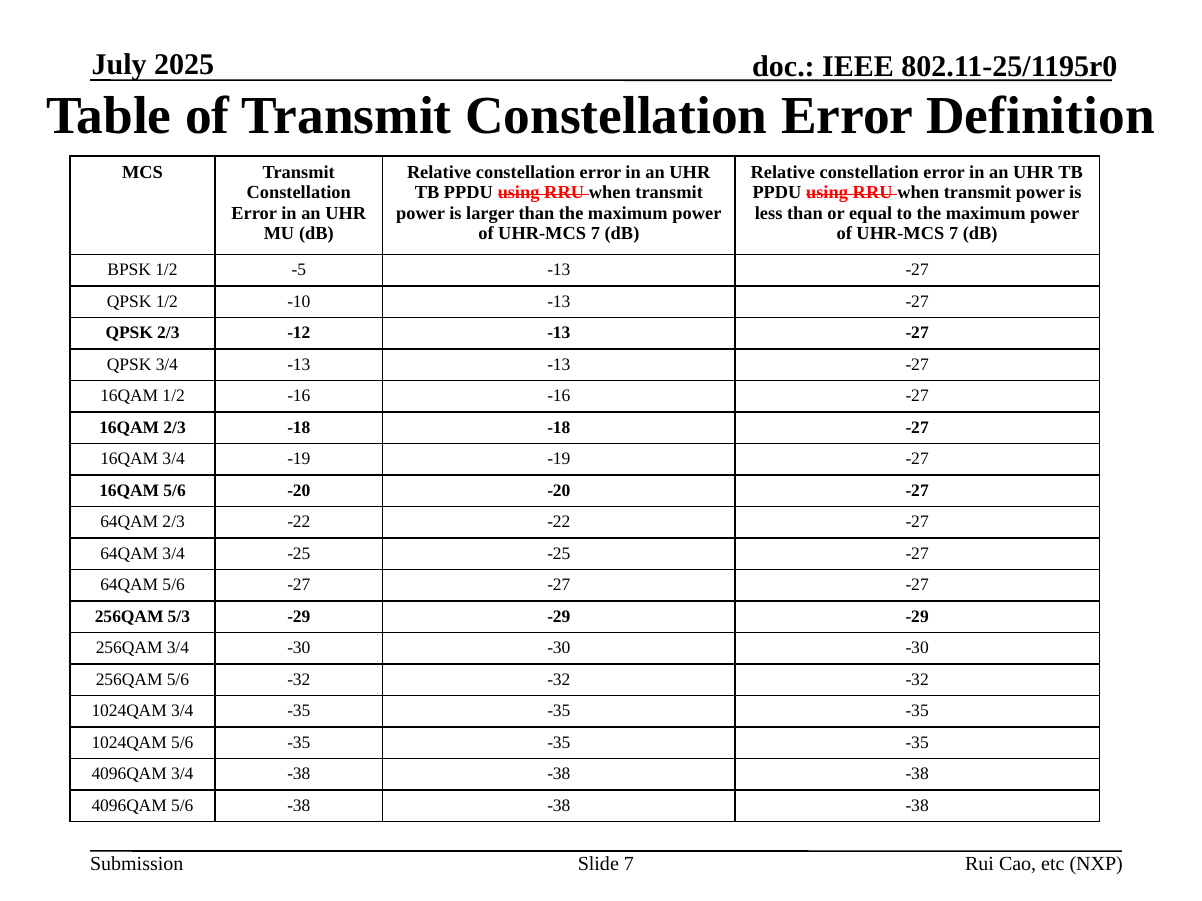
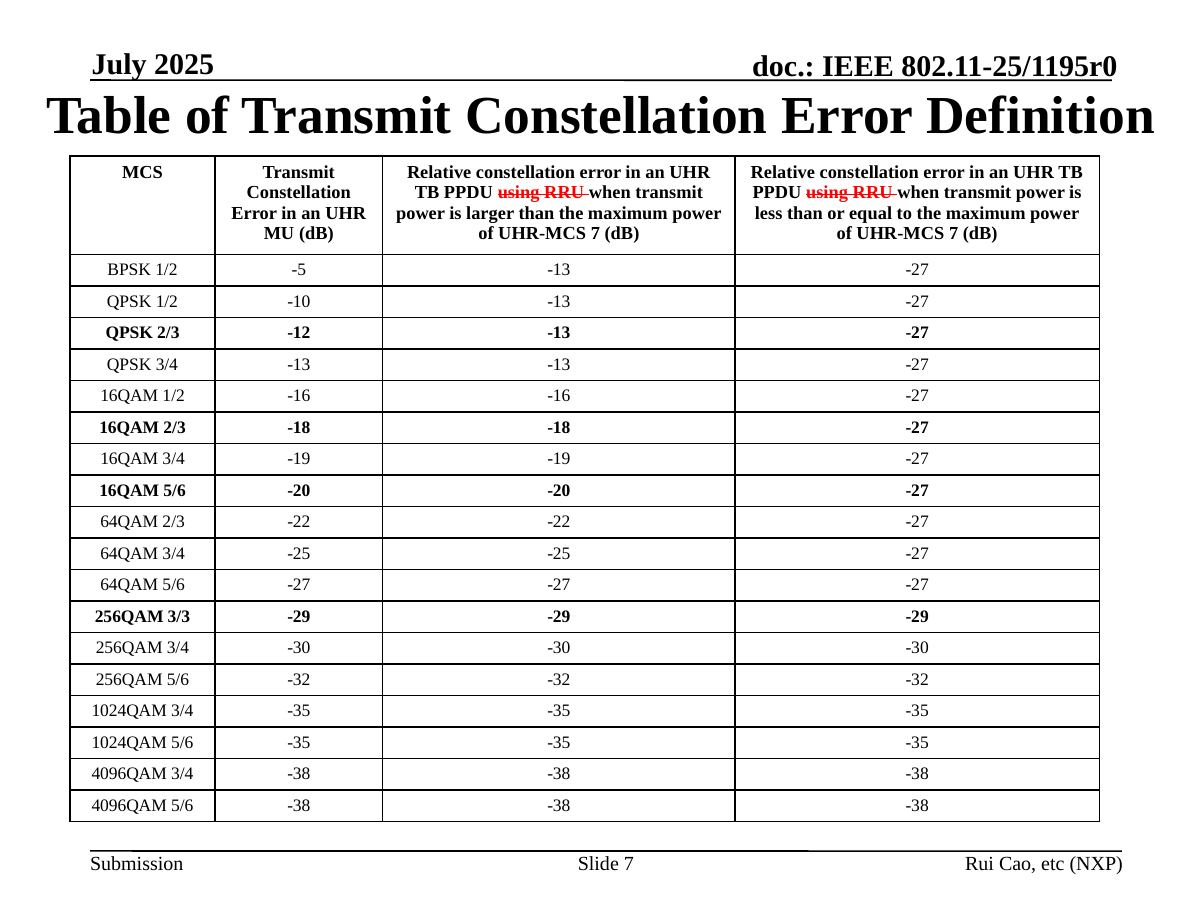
5/3: 5/3 -> 3/3
